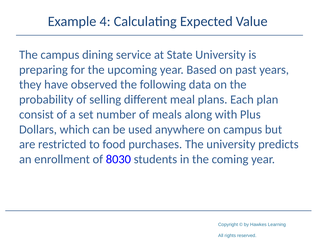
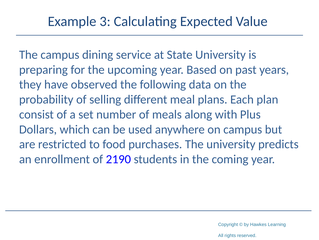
4: 4 -> 3
8030: 8030 -> 2190
